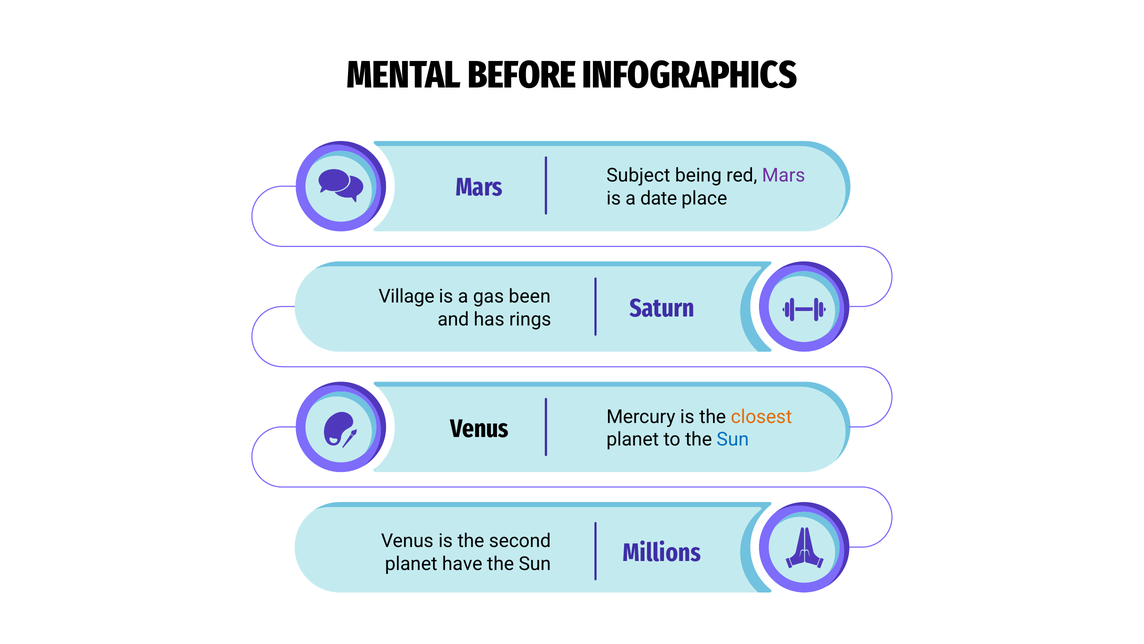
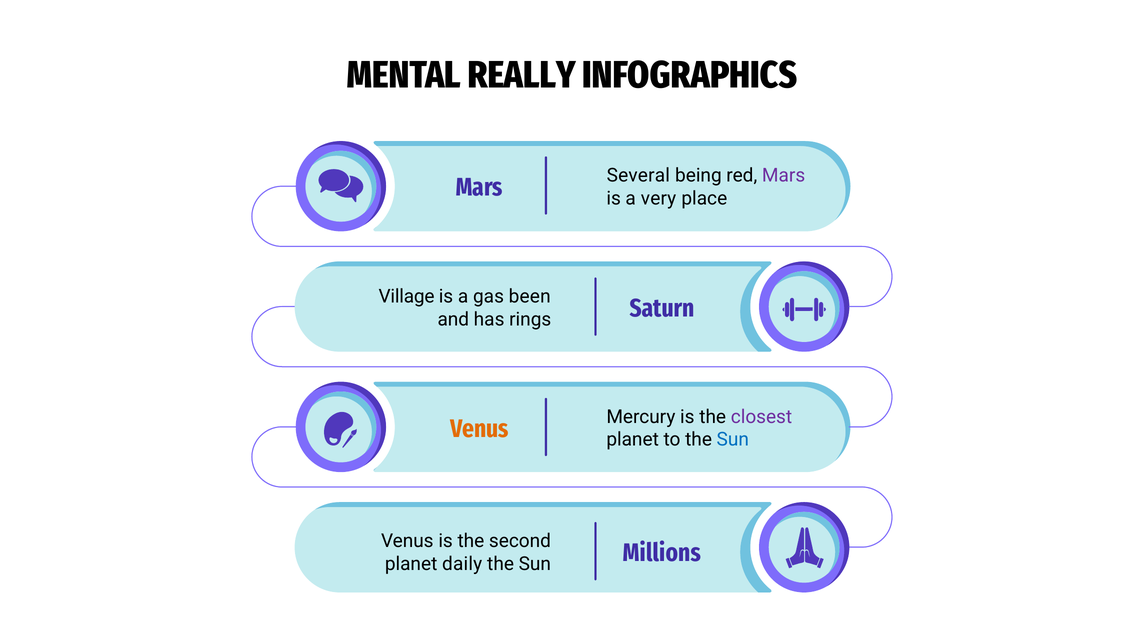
BEFORE: BEFORE -> REALLY
Subject: Subject -> Several
date: date -> very
closest colour: orange -> purple
Venus at (479, 428) colour: black -> orange
have: have -> daily
